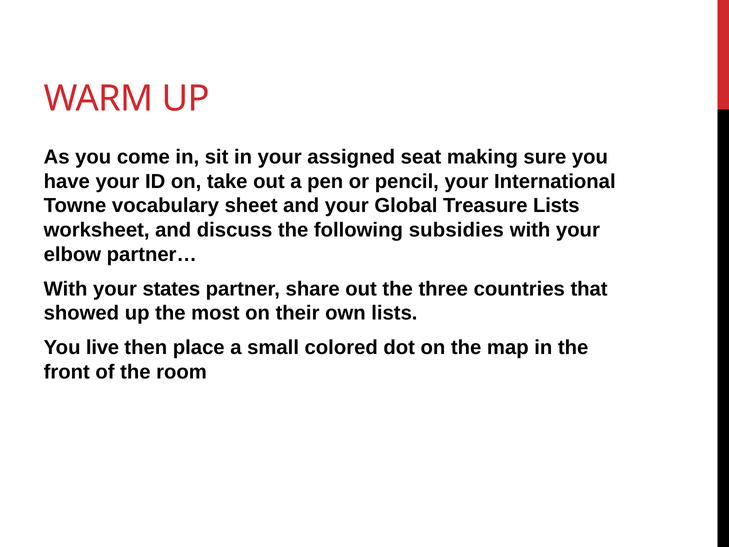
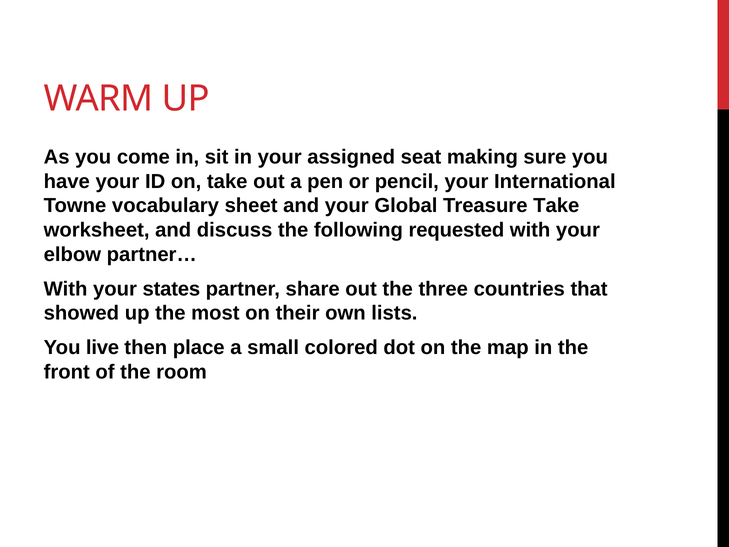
Treasure Lists: Lists -> Take
subsidies: subsidies -> requested
